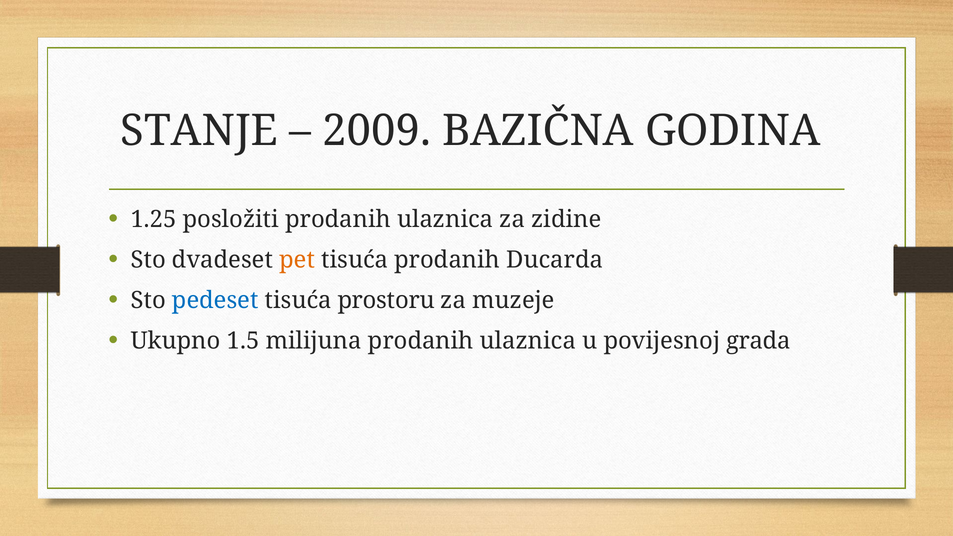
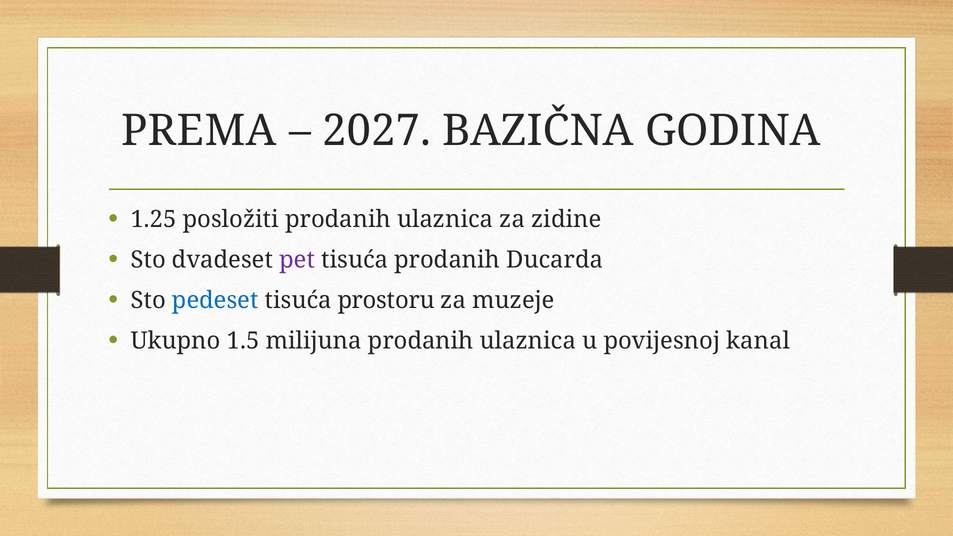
STANJE: STANJE -> PREMA
2009: 2009 -> 2027
pet colour: orange -> purple
grada: grada -> kanal
